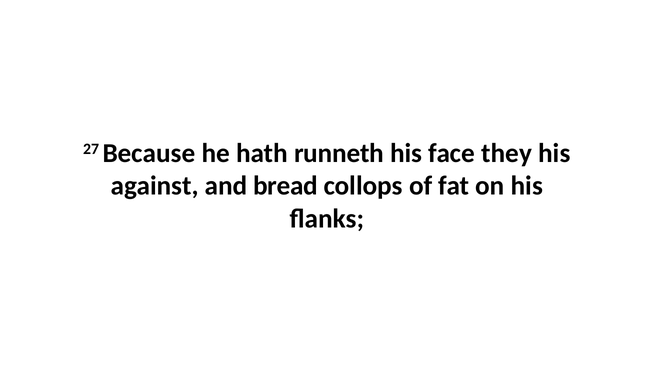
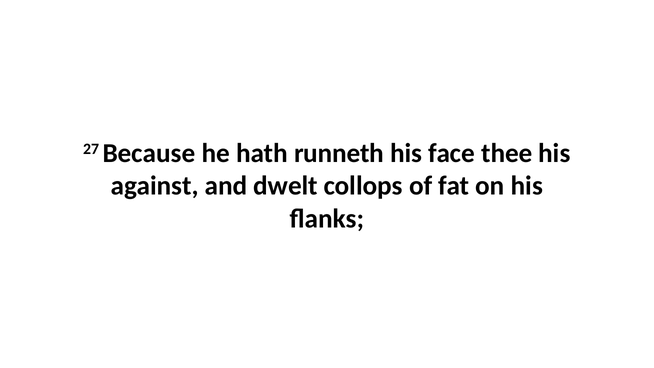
they: they -> thee
bread: bread -> dwelt
